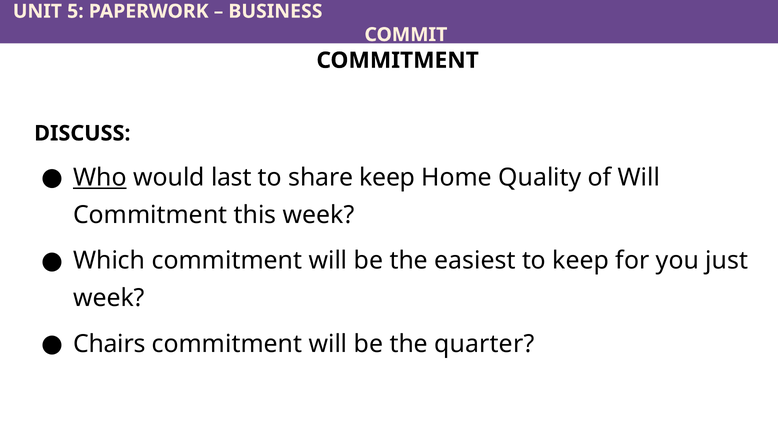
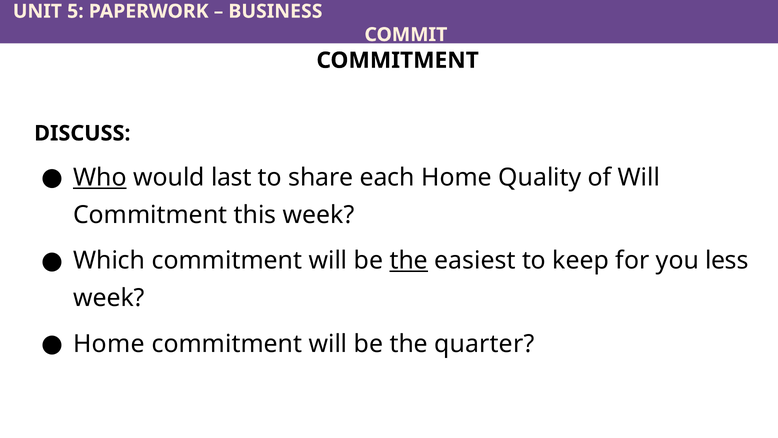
share keep: keep -> each
the at (409, 261) underline: none -> present
just: just -> less
Chairs at (109, 344): Chairs -> Home
